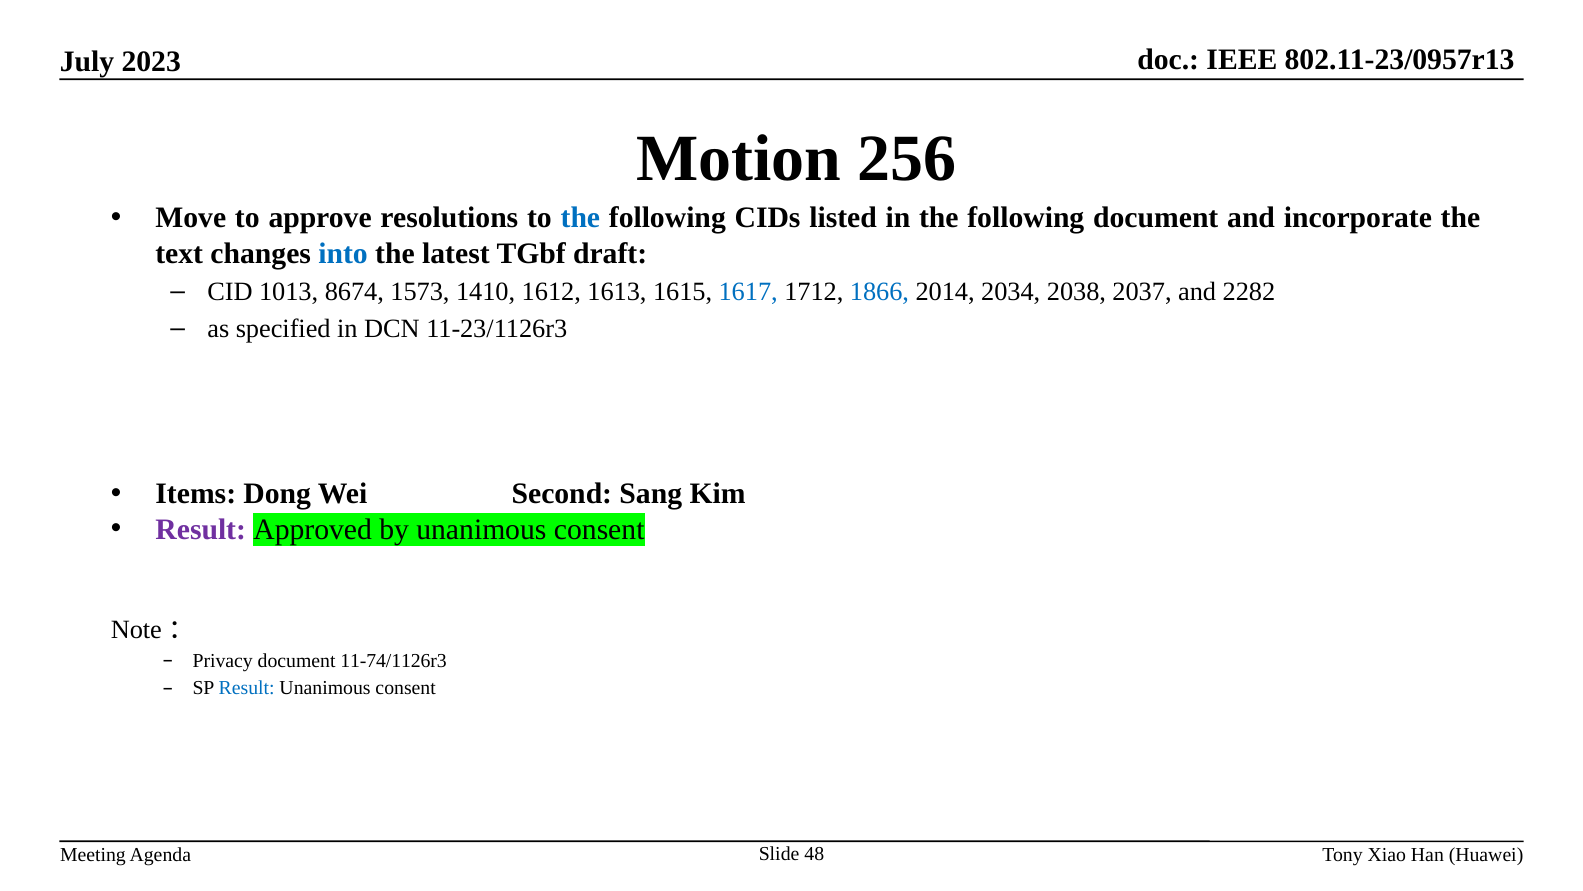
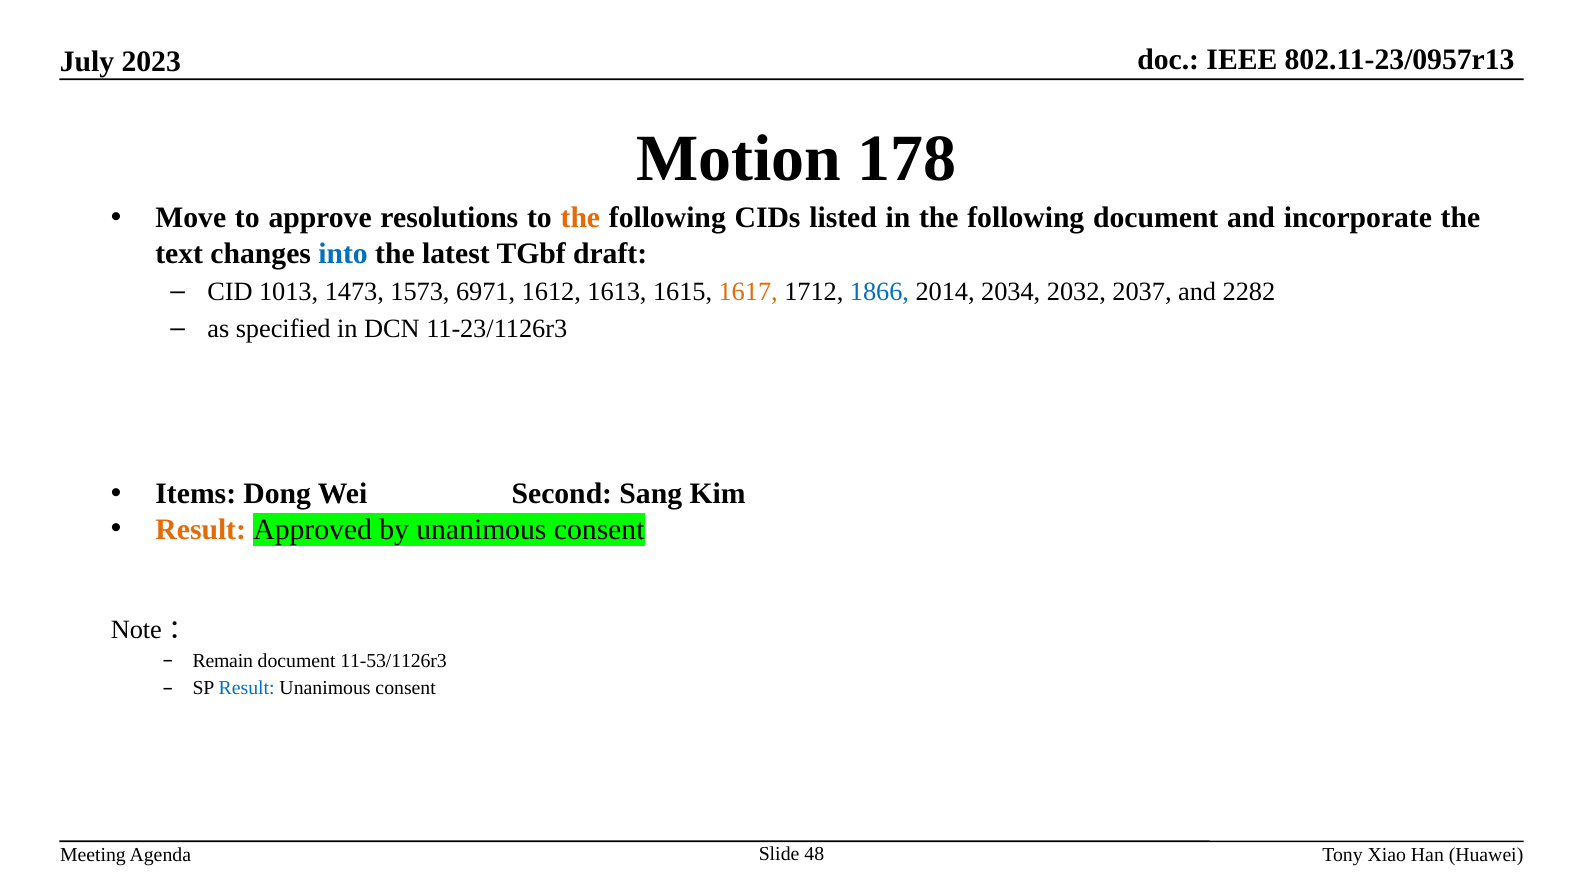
256: 256 -> 178
the at (580, 218) colour: blue -> orange
8674: 8674 -> 1473
1410: 1410 -> 6971
1617 colour: blue -> orange
2038: 2038 -> 2032
Result at (201, 529) colour: purple -> orange
Privacy: Privacy -> Remain
11-74/1126r3: 11-74/1126r3 -> 11-53/1126r3
